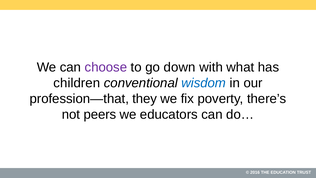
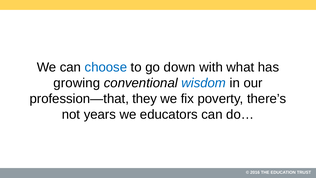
choose colour: purple -> blue
children: children -> growing
peers: peers -> years
